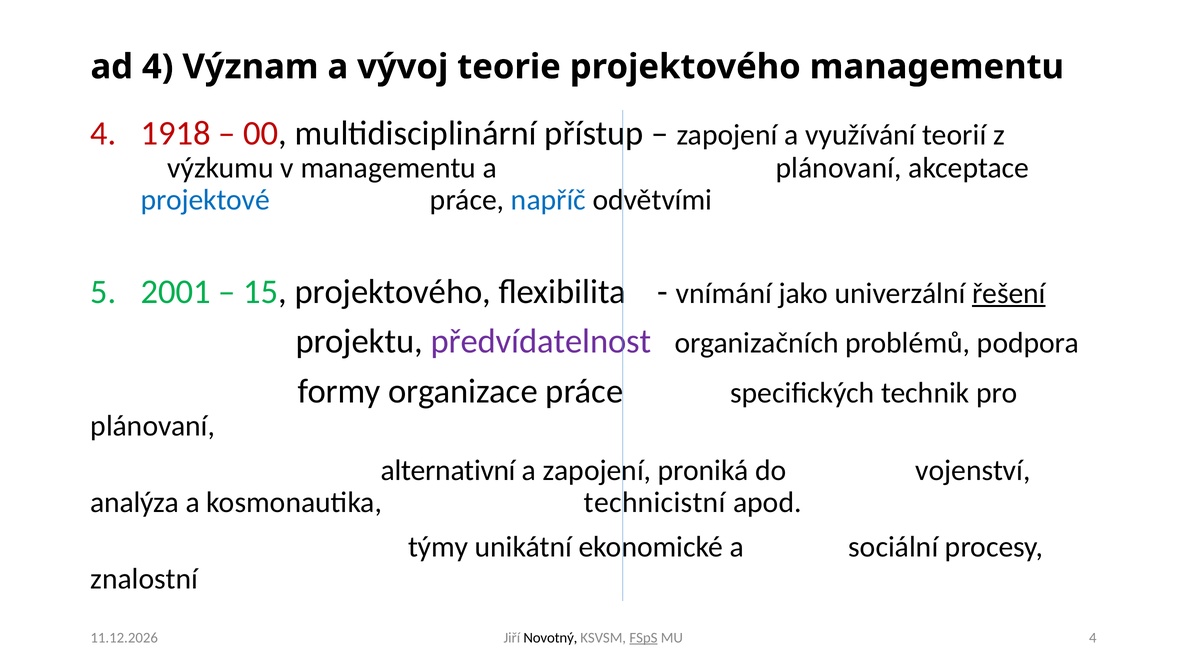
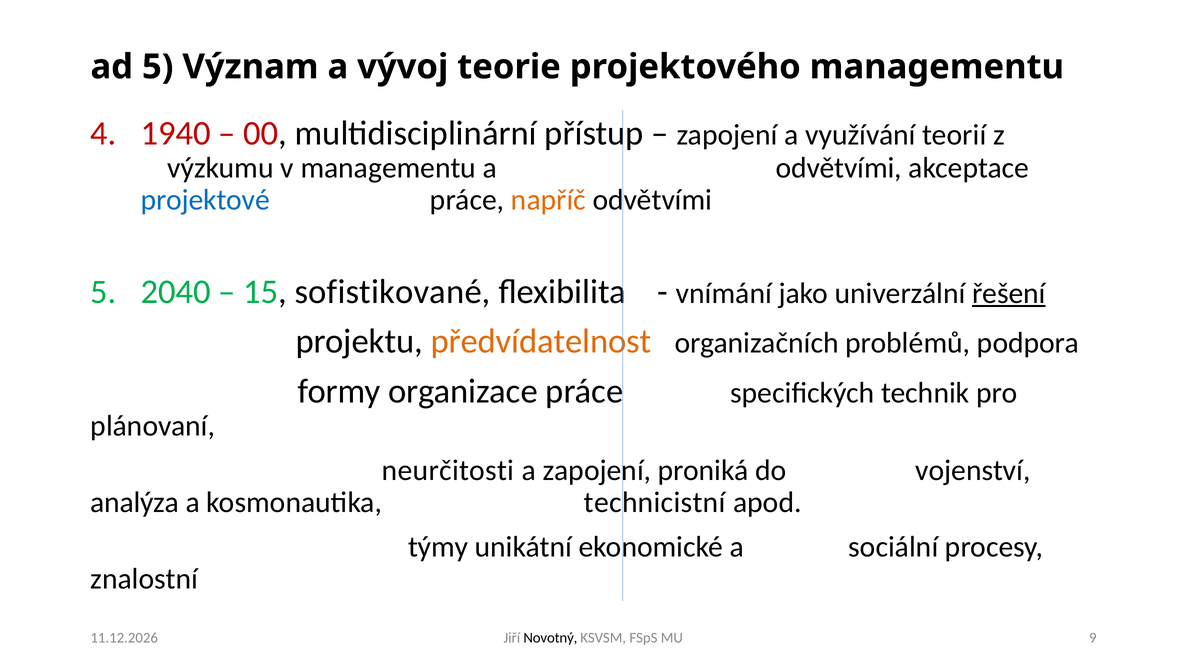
ad 4: 4 -> 5
1918: 1918 -> 1940
a plánovaní: plánovaní -> odvětvími
napříč colour: blue -> orange
2001: 2001 -> 2040
15 projektového: projektového -> sofistikované
předvídatelnost colour: purple -> orange
alternativní: alternativní -> neurčitosti
FSpS underline: present -> none
MU 4: 4 -> 9
